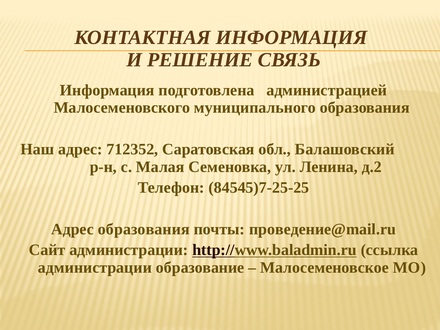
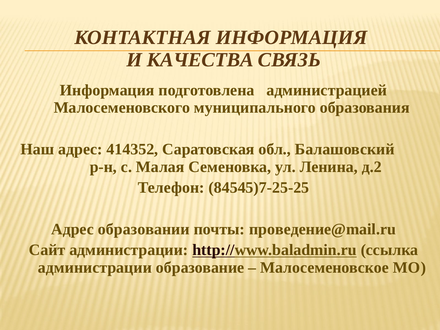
РЕШЕНИЕ: РЕШЕНИЕ -> КАЧЕСТВА
712352: 712352 -> 414352
Адрес образования: образования -> образовании
